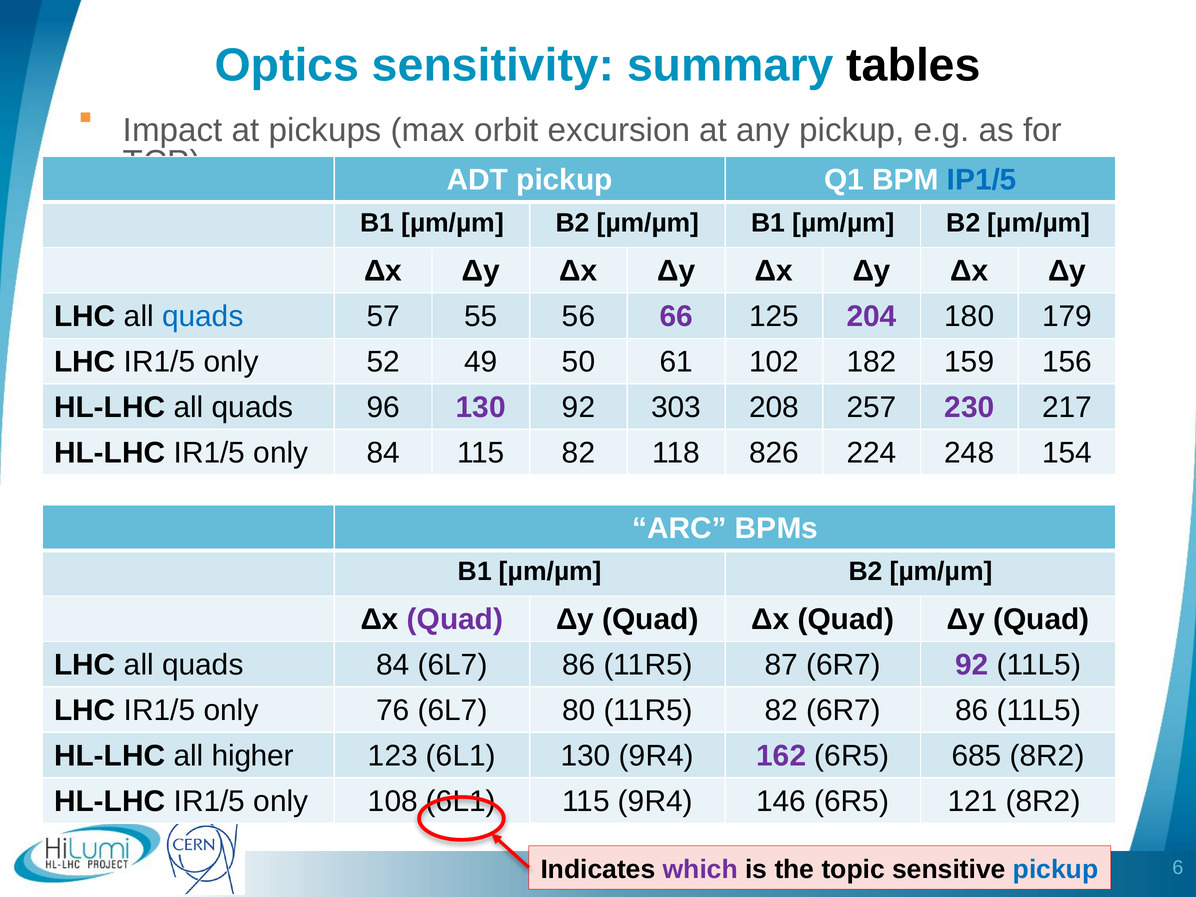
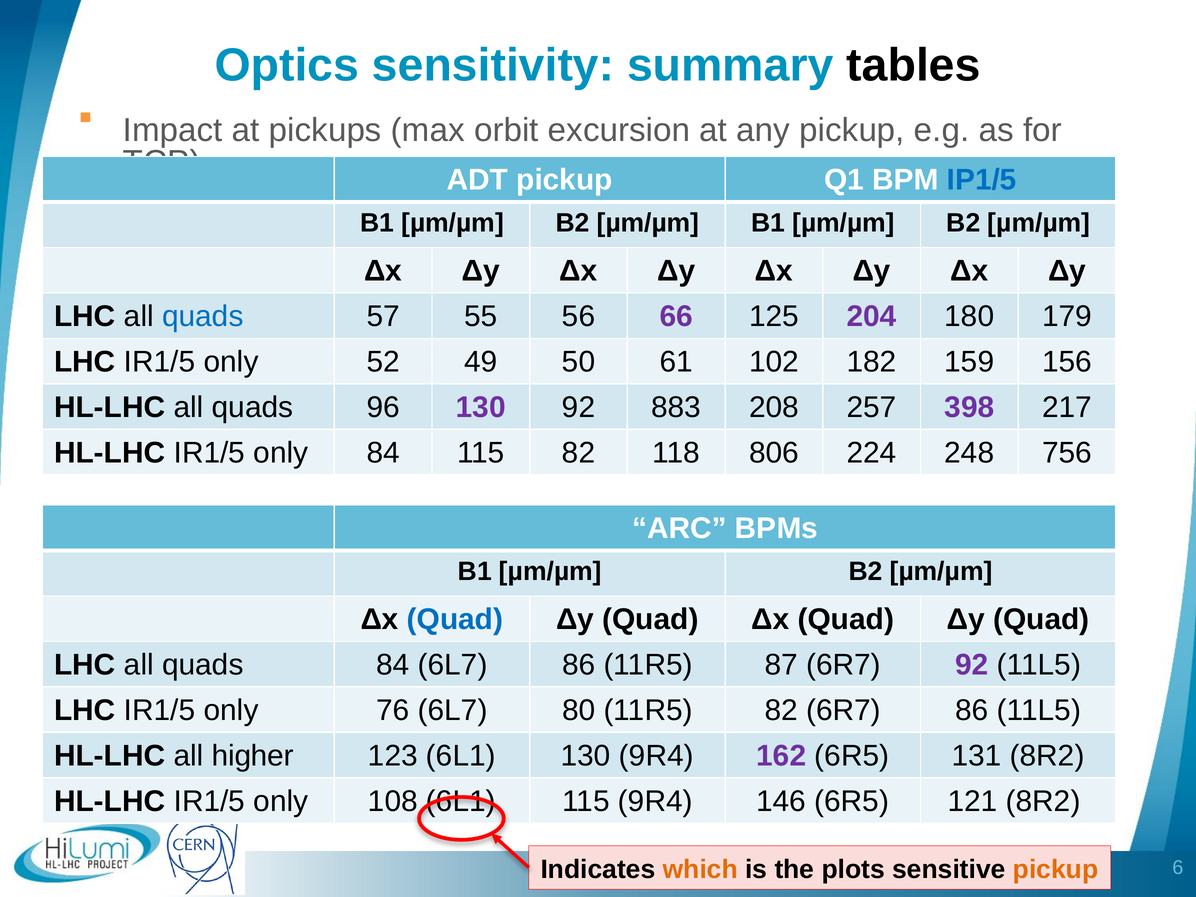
303: 303 -> 883
230: 230 -> 398
826: 826 -> 806
154: 154 -> 756
Quad at (455, 619) colour: purple -> blue
685: 685 -> 131
which colour: purple -> orange
topic: topic -> plots
pickup at (1056, 869) colour: blue -> orange
